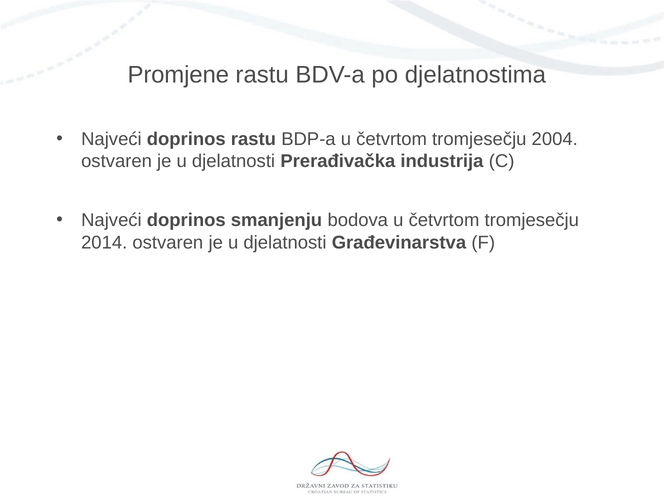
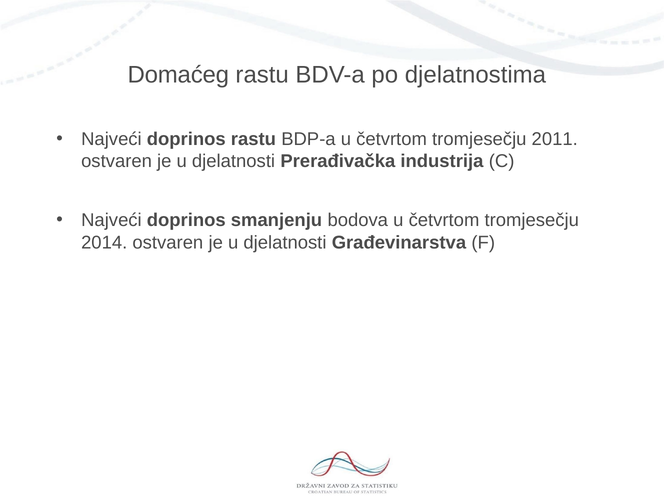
Promjene: Promjene -> Domaćeg
2004: 2004 -> 2011
